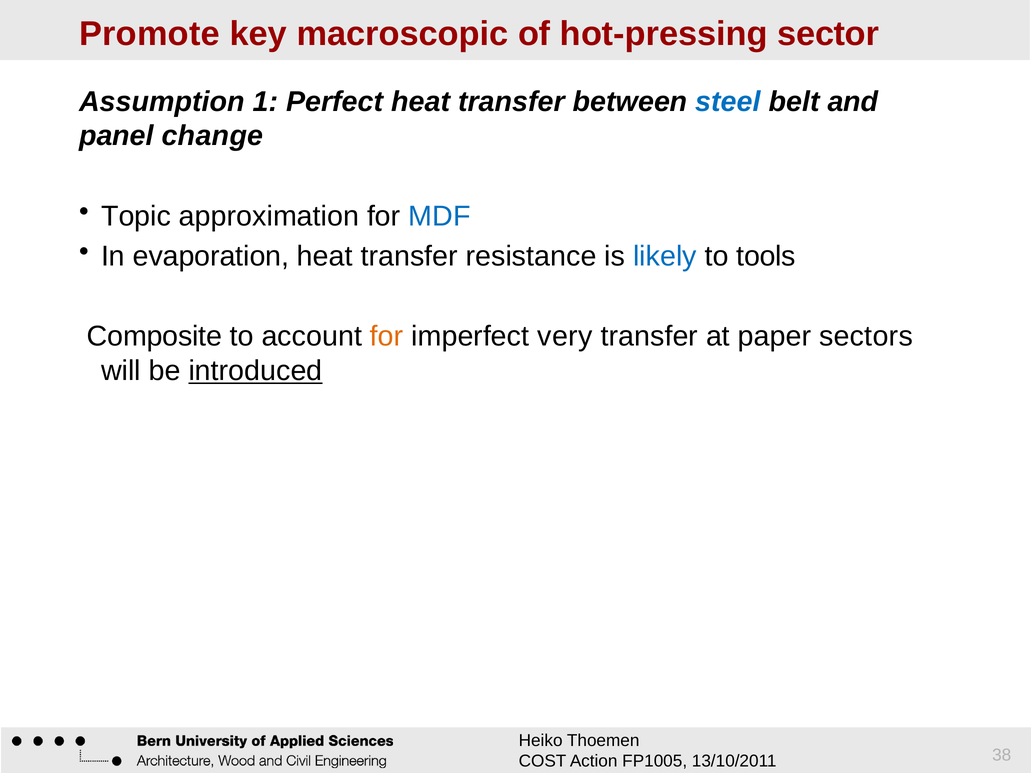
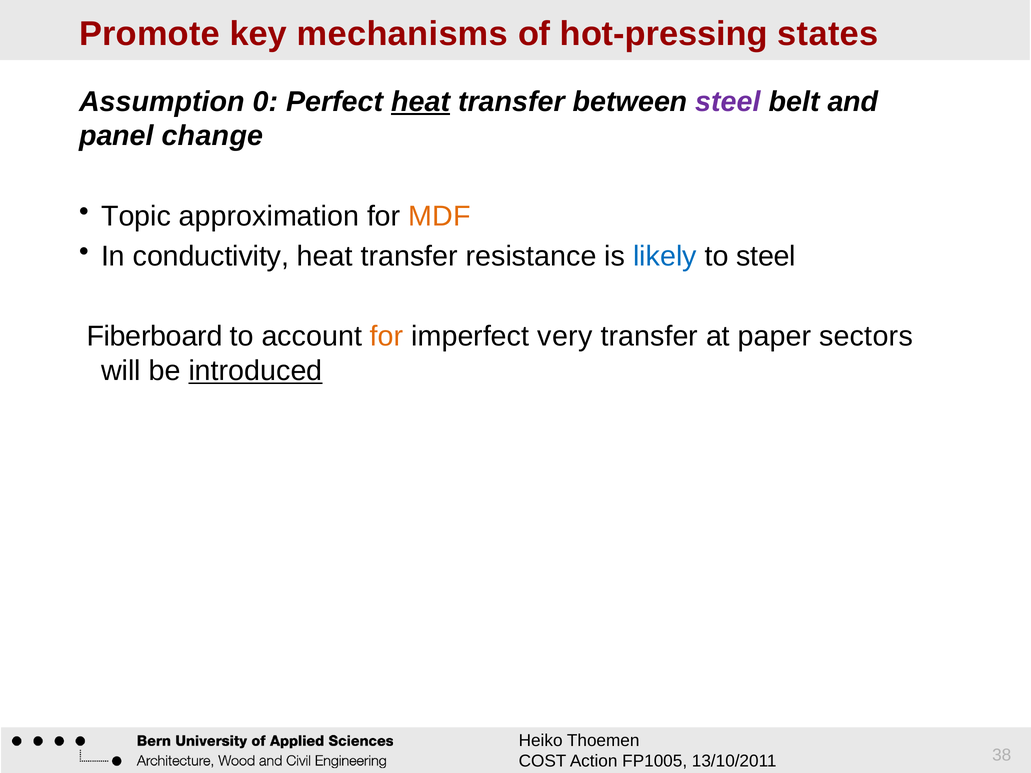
macroscopic: macroscopic -> mechanisms
sector: sector -> states
1: 1 -> 0
heat at (421, 102) underline: none -> present
steel at (728, 102) colour: blue -> purple
MDF colour: blue -> orange
evaporation: evaporation -> conductivity
to tools: tools -> steel
Composite: Composite -> Fiberboard
